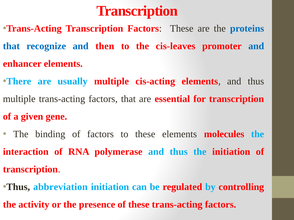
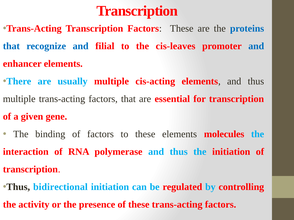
then: then -> filial
abbreviation: abbreviation -> bidirectional
